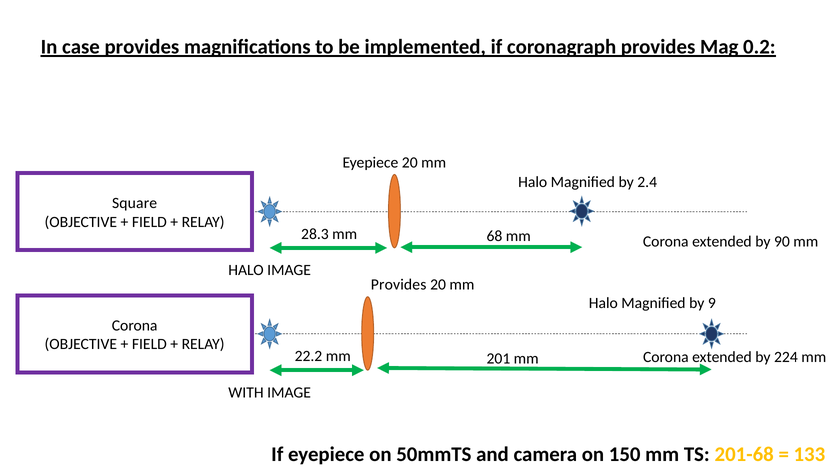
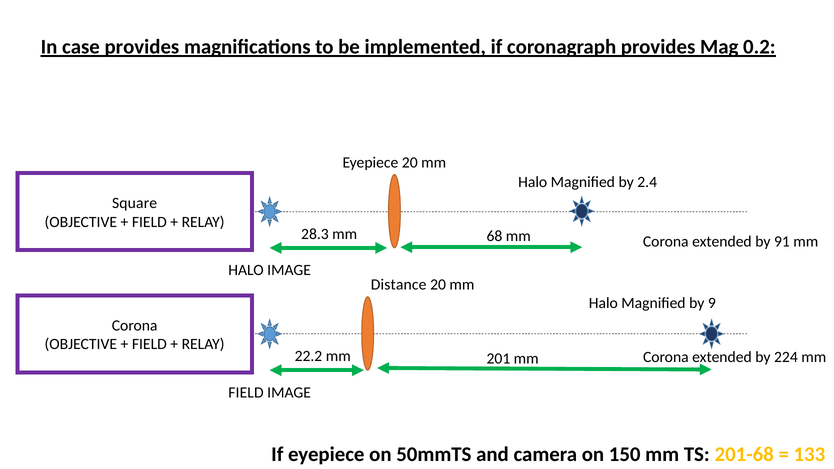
90: 90 -> 91
Provides at (399, 285): Provides -> Distance
WITH at (246, 393): WITH -> FIELD
